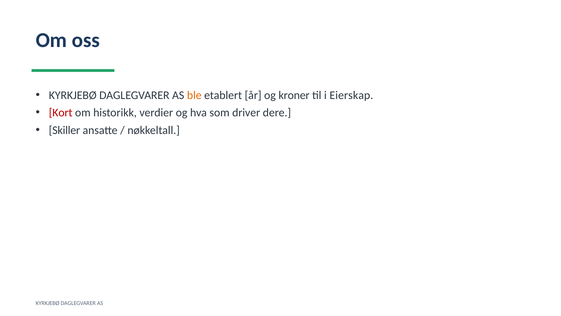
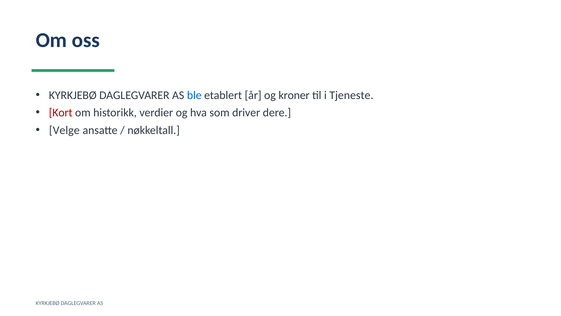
ble colour: orange -> blue
Eierskap: Eierskap -> Tjeneste
Skiller: Skiller -> Velge
